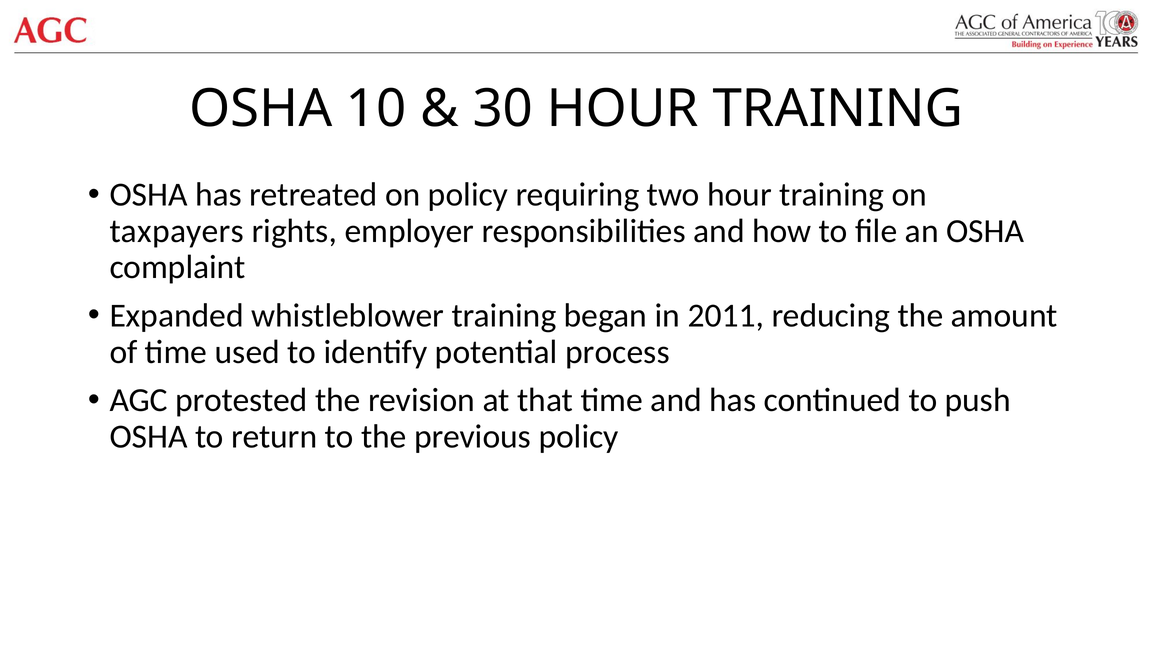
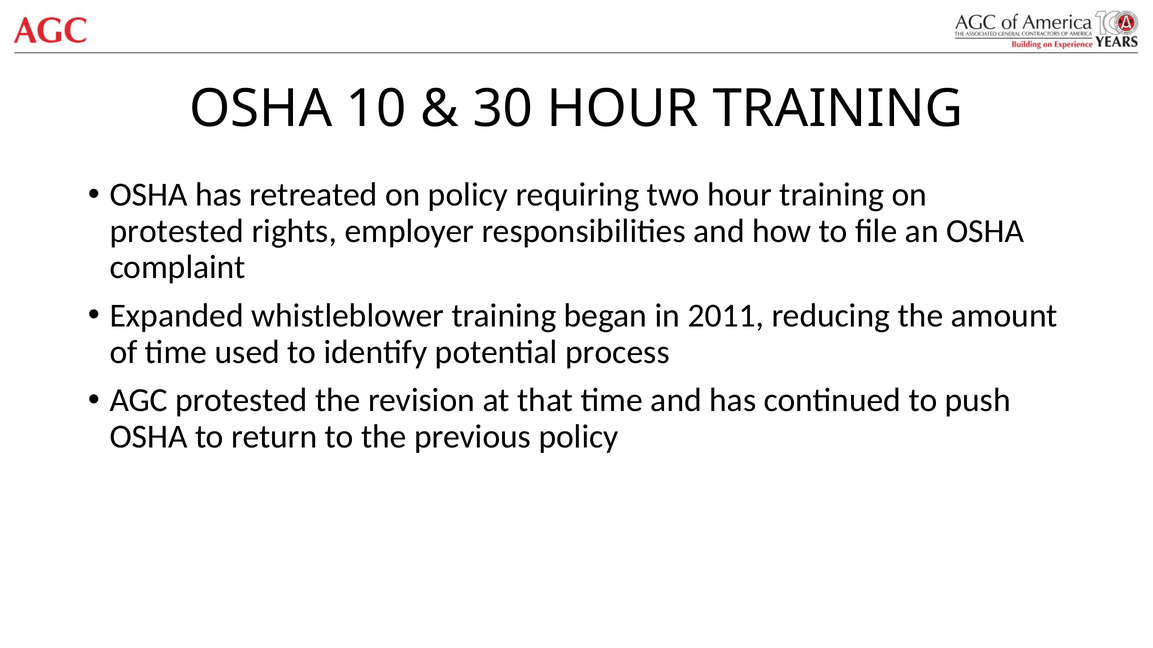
taxpayers at (177, 231): taxpayers -> protested
